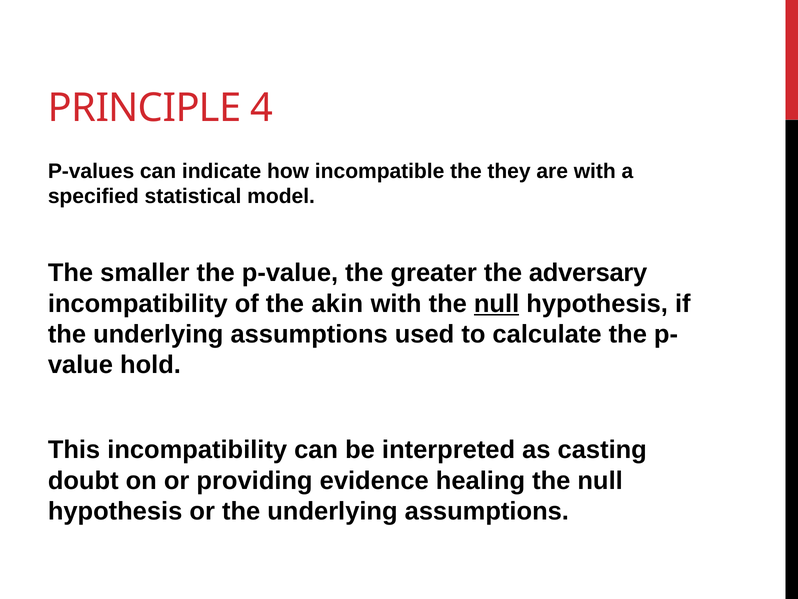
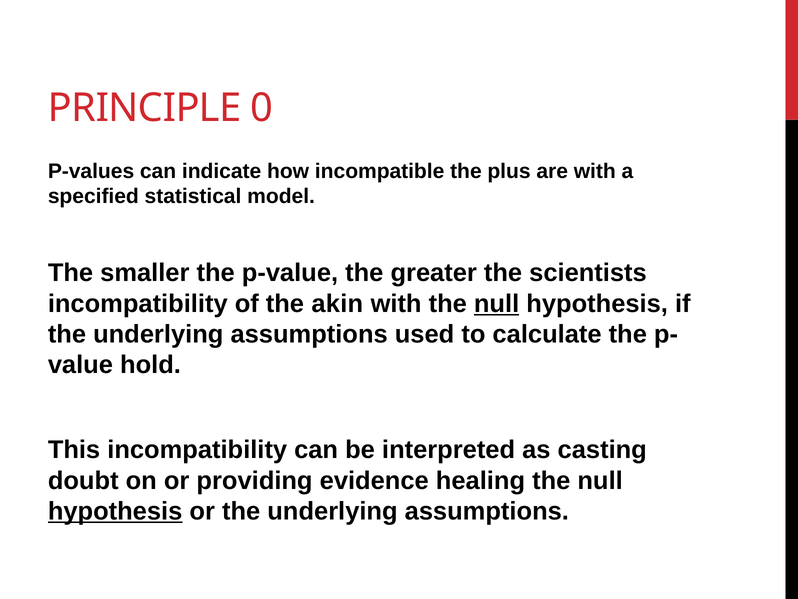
4: 4 -> 0
they: they -> plus
adversary: adversary -> scientists
hypothesis at (115, 511) underline: none -> present
